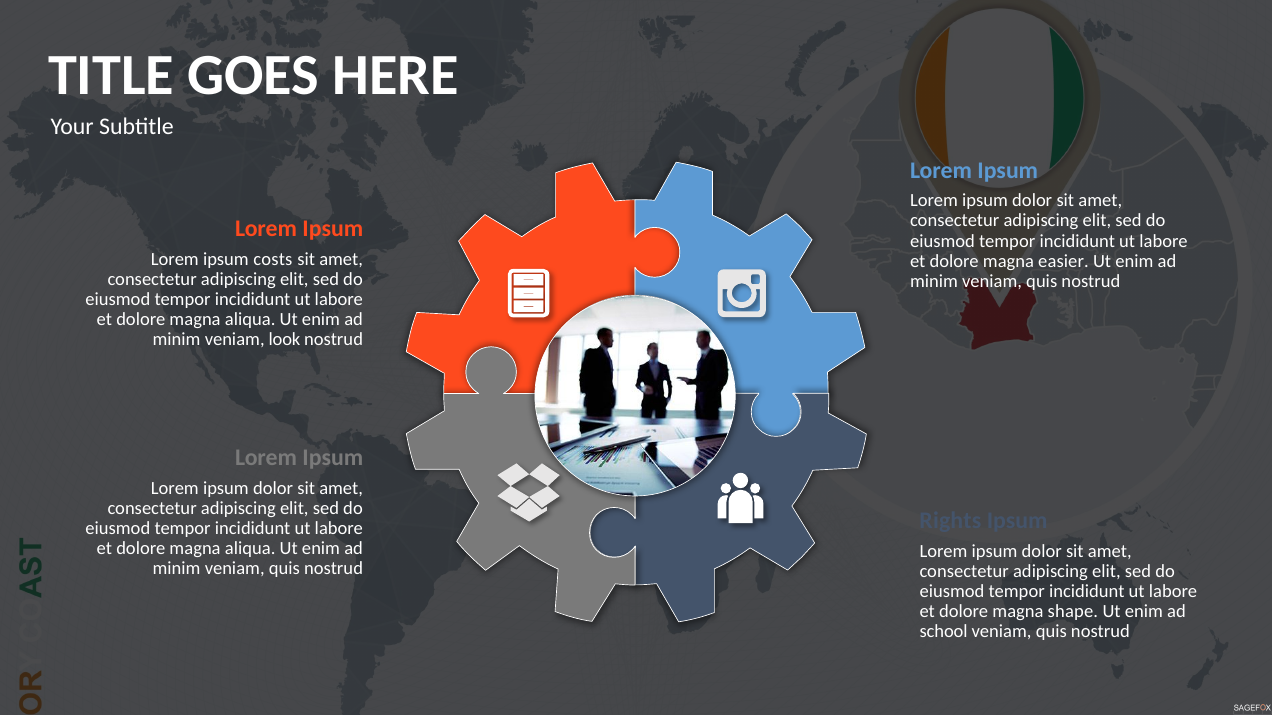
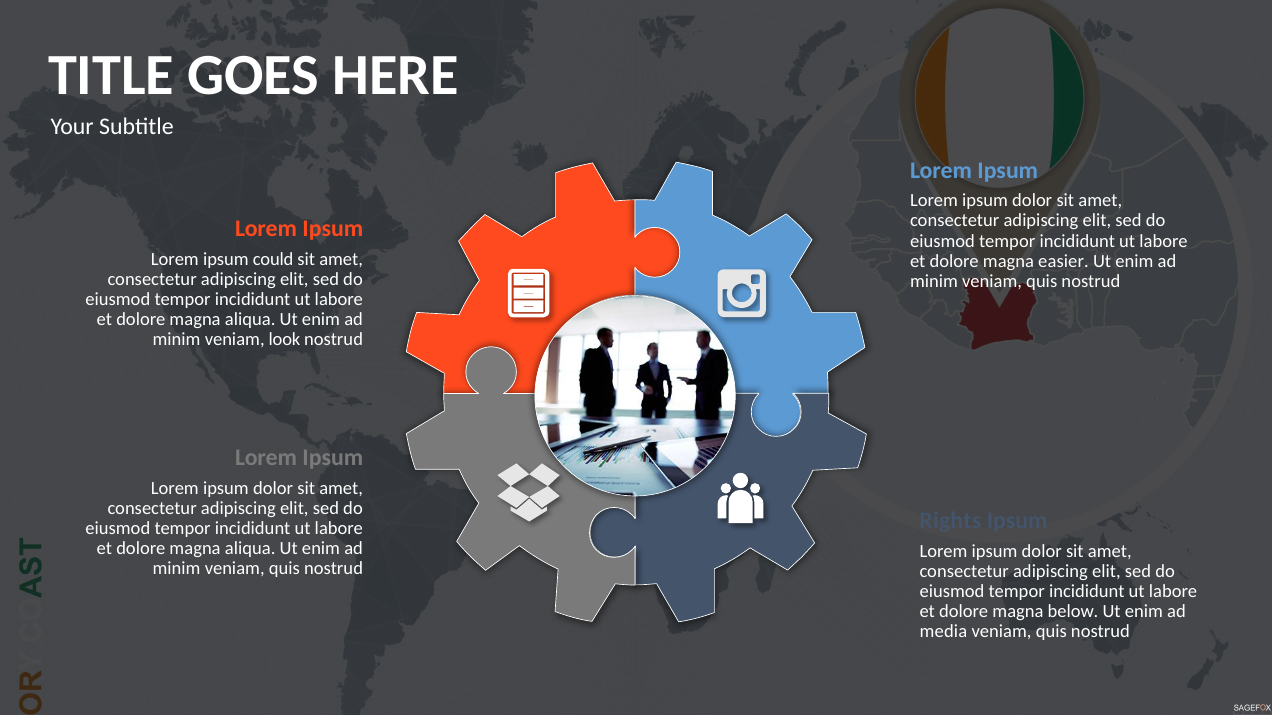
costs: costs -> could
shape: shape -> below
school: school -> media
